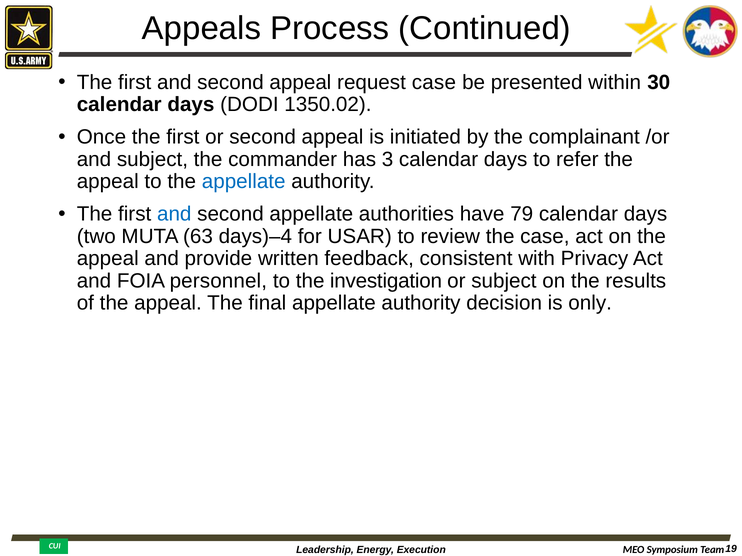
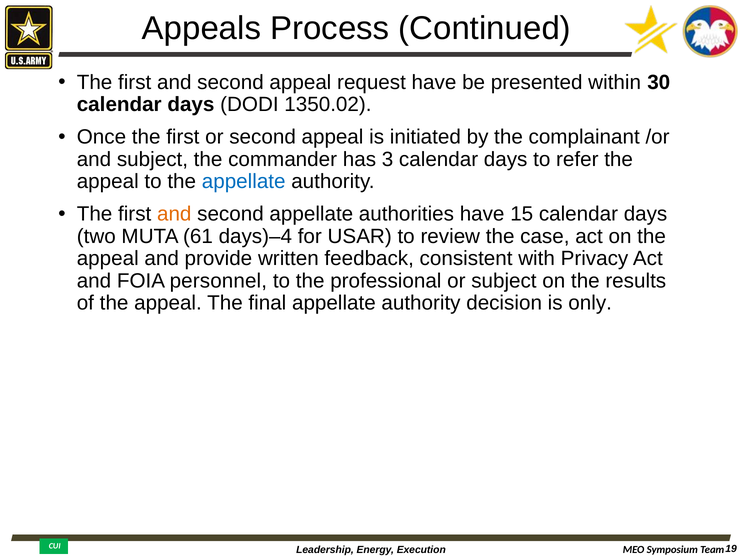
request case: case -> have
and at (174, 214) colour: blue -> orange
79: 79 -> 15
63: 63 -> 61
investigation: investigation -> professional
